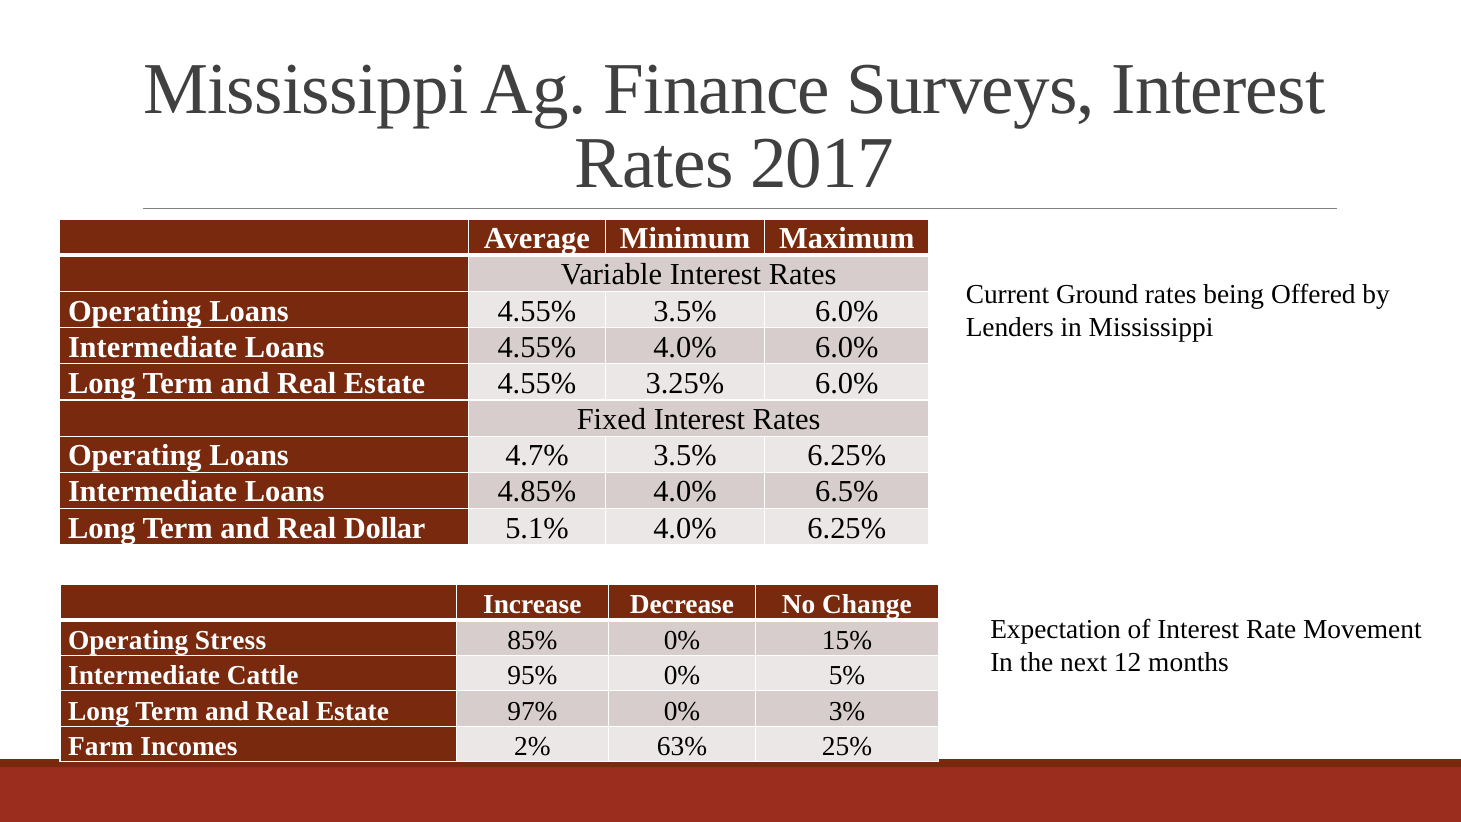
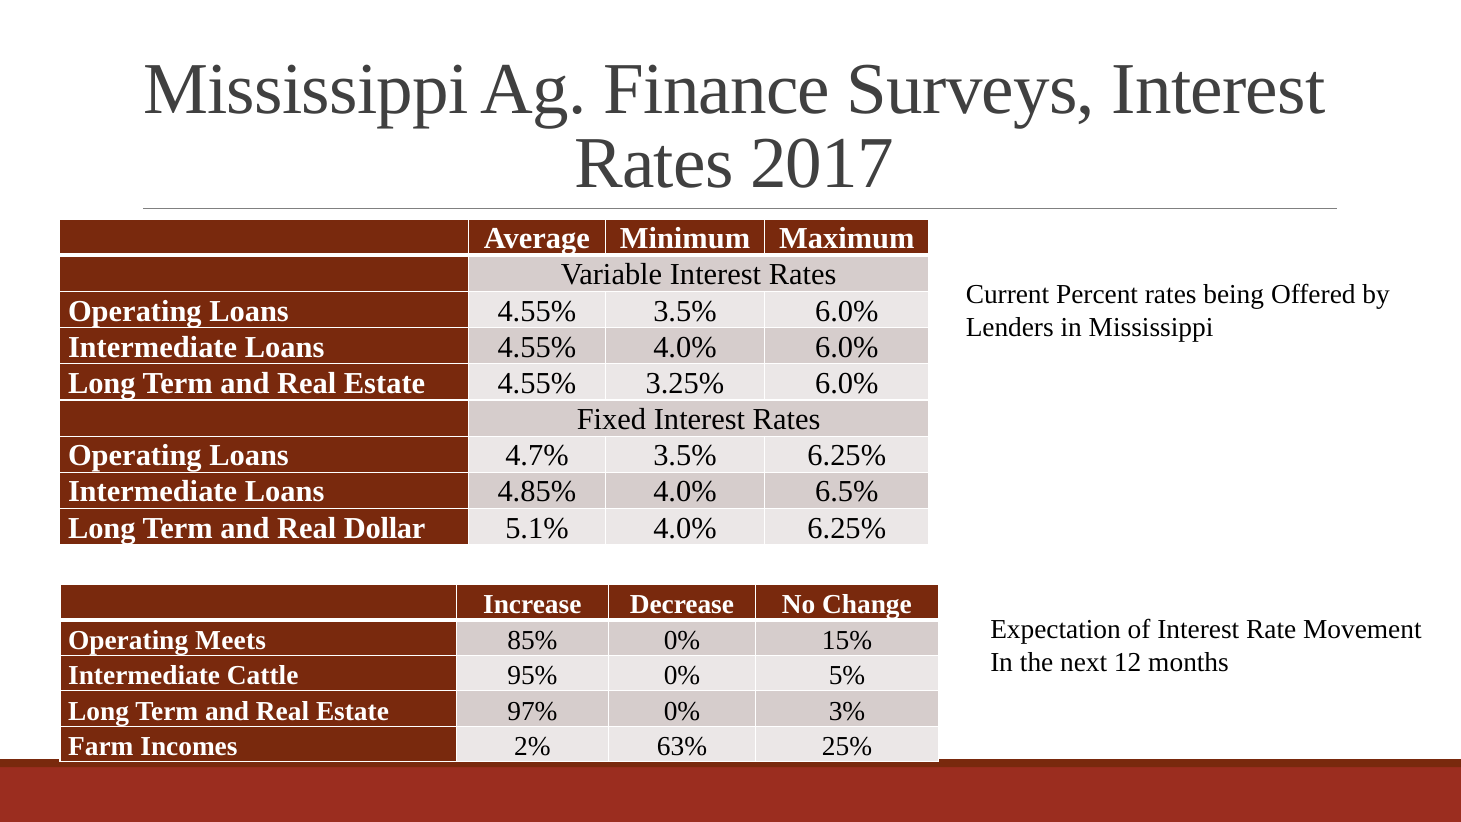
Ground: Ground -> Percent
Stress: Stress -> Meets
